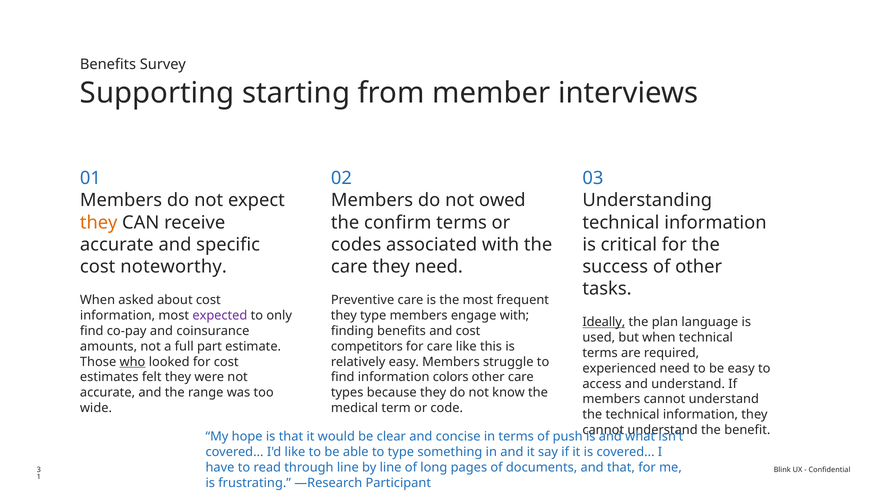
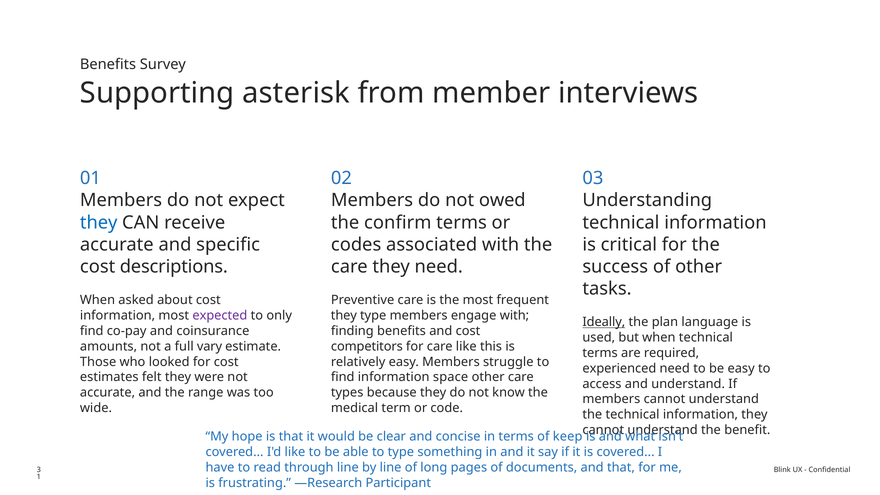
starting: starting -> asterisk
they at (99, 222) colour: orange -> blue
noteworthy: noteworthy -> descriptions
part: part -> vary
who underline: present -> none
colors: colors -> space
push: push -> keep
